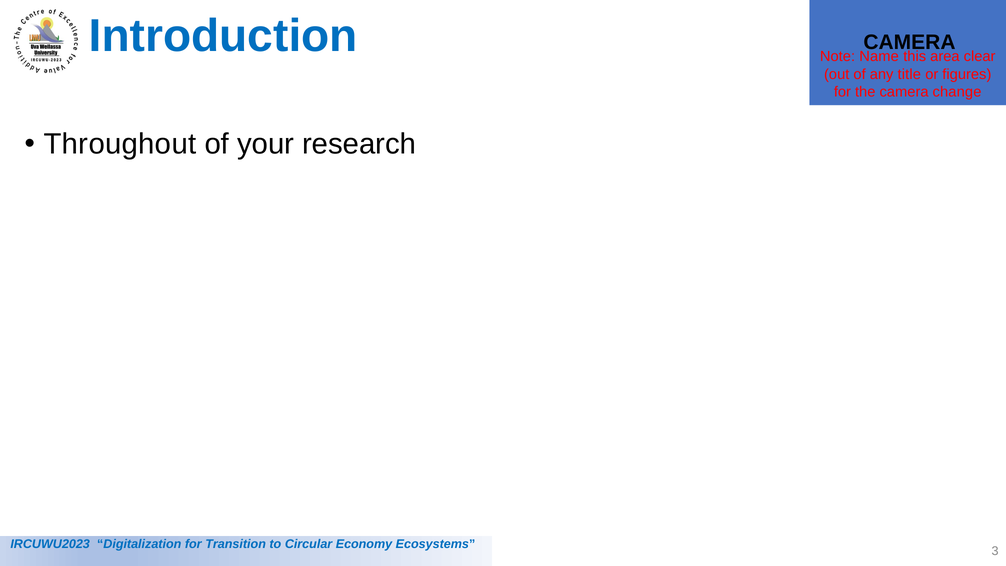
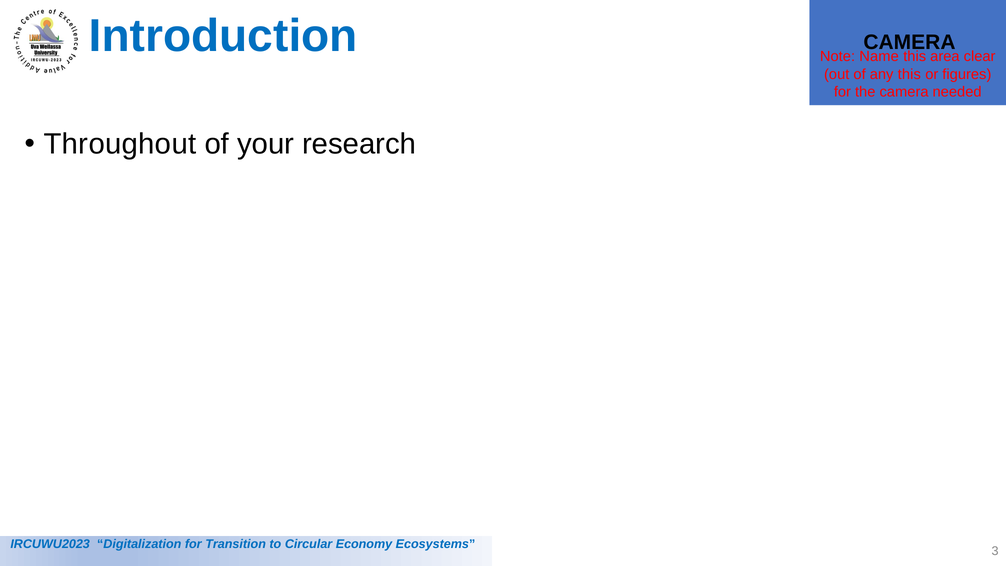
any title: title -> this
change: change -> needed
